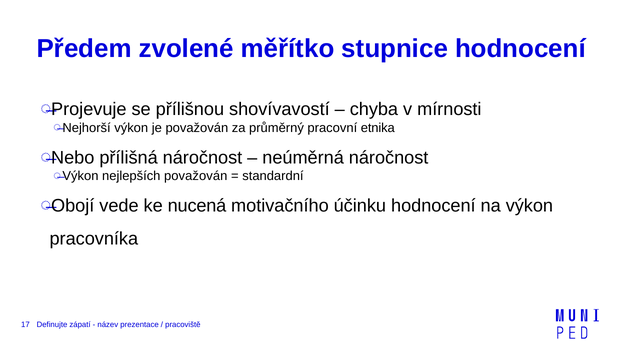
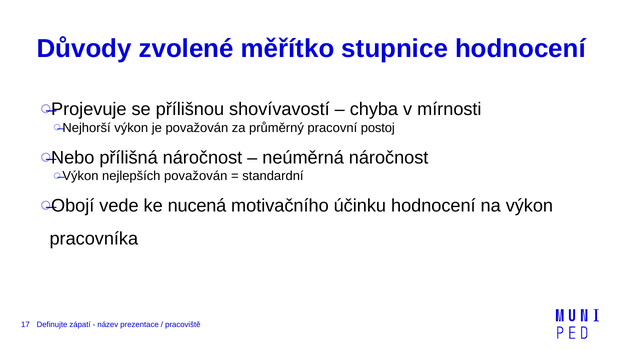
Předem: Předem -> Důvody
etnika: etnika -> postoj
